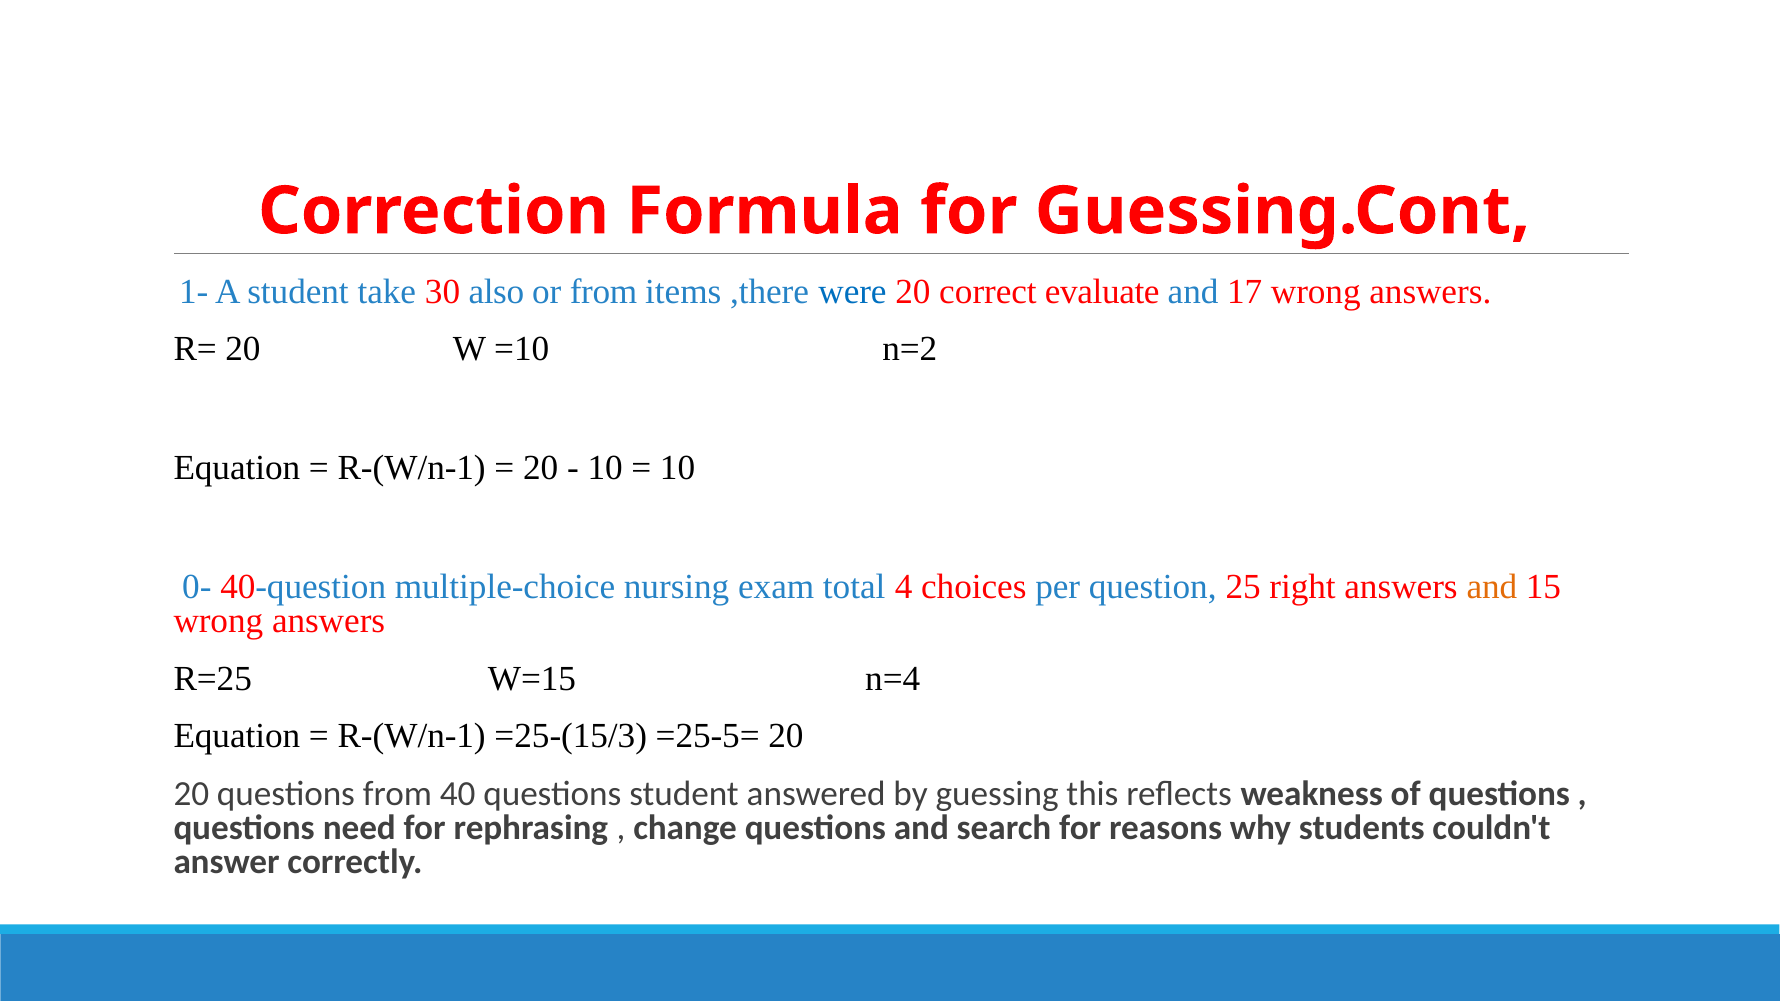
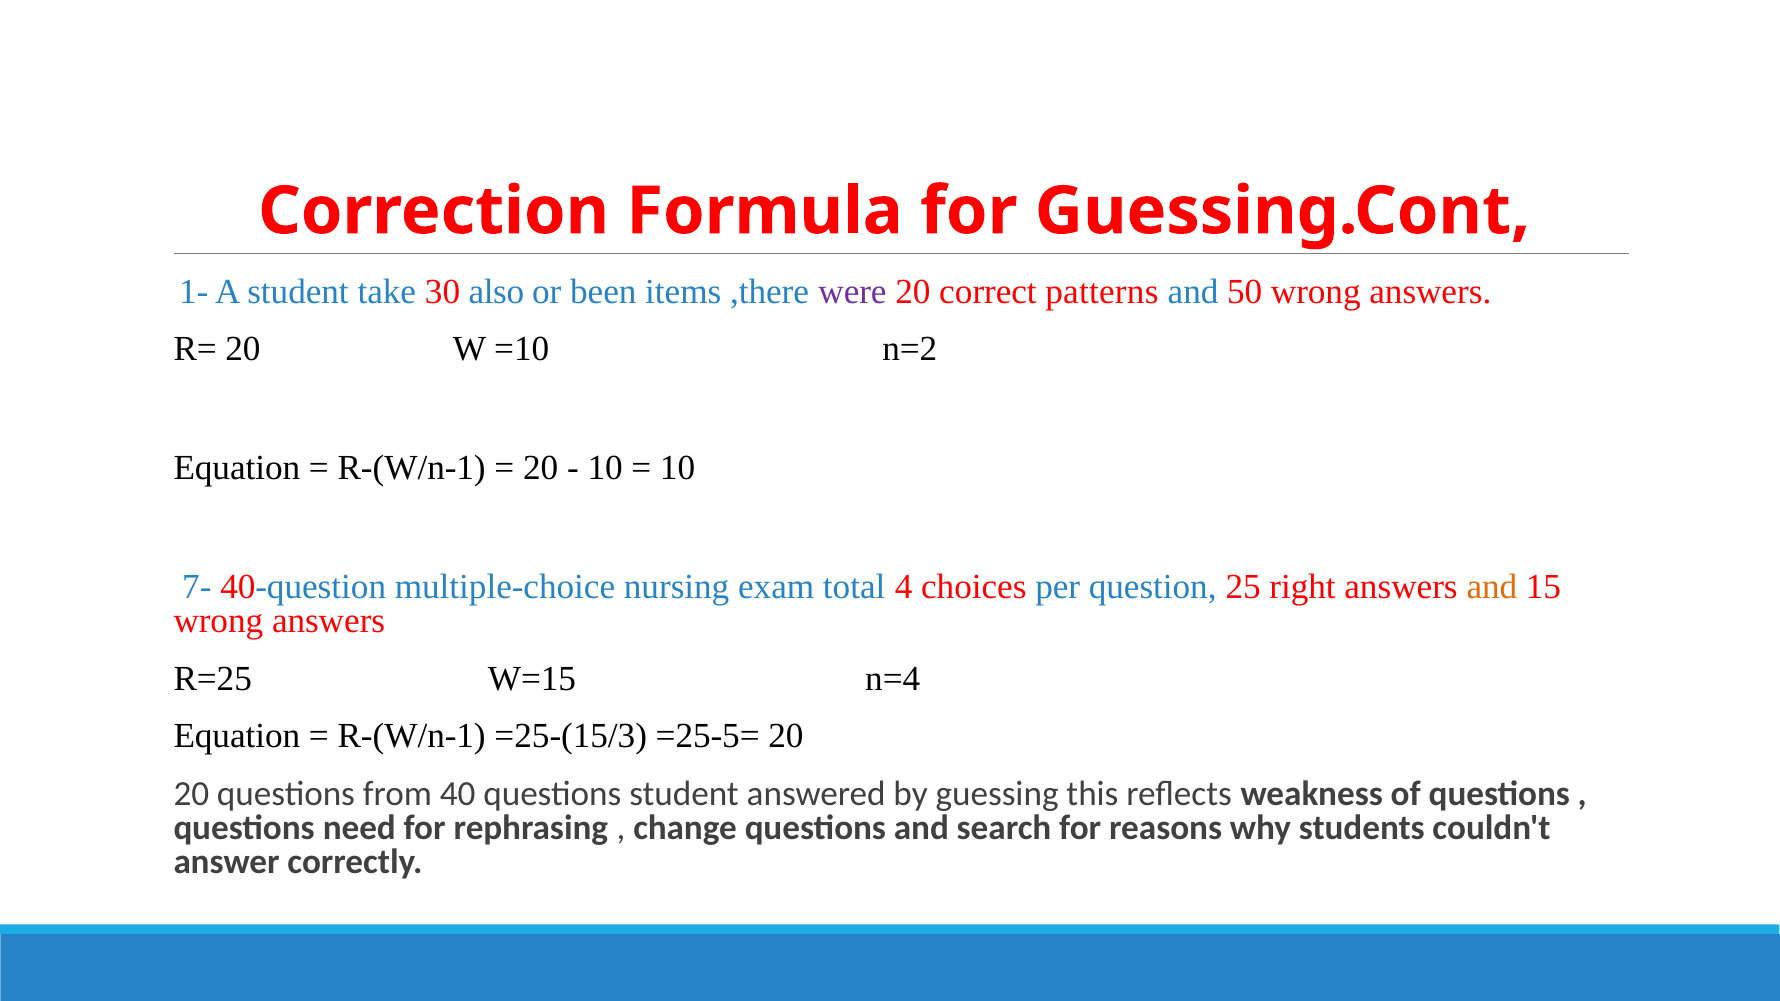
or from: from -> been
were colour: blue -> purple
evaluate: evaluate -> patterns
17: 17 -> 50
0-: 0- -> 7-
